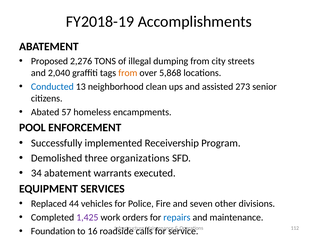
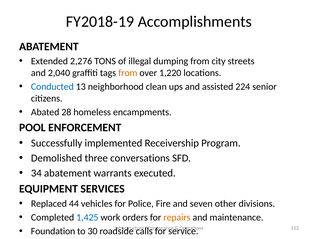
Proposed: Proposed -> Extended
5,868: 5,868 -> 1,220
273: 273 -> 224
57: 57 -> 28
organizations: organizations -> conversations
1,425 colour: purple -> blue
repairs colour: blue -> orange
16: 16 -> 30
